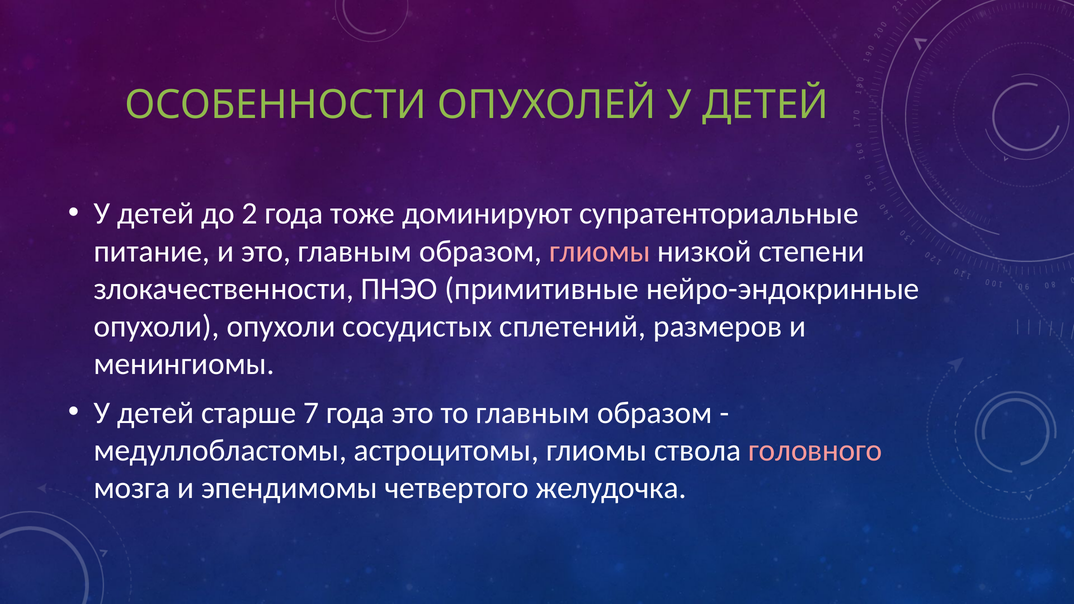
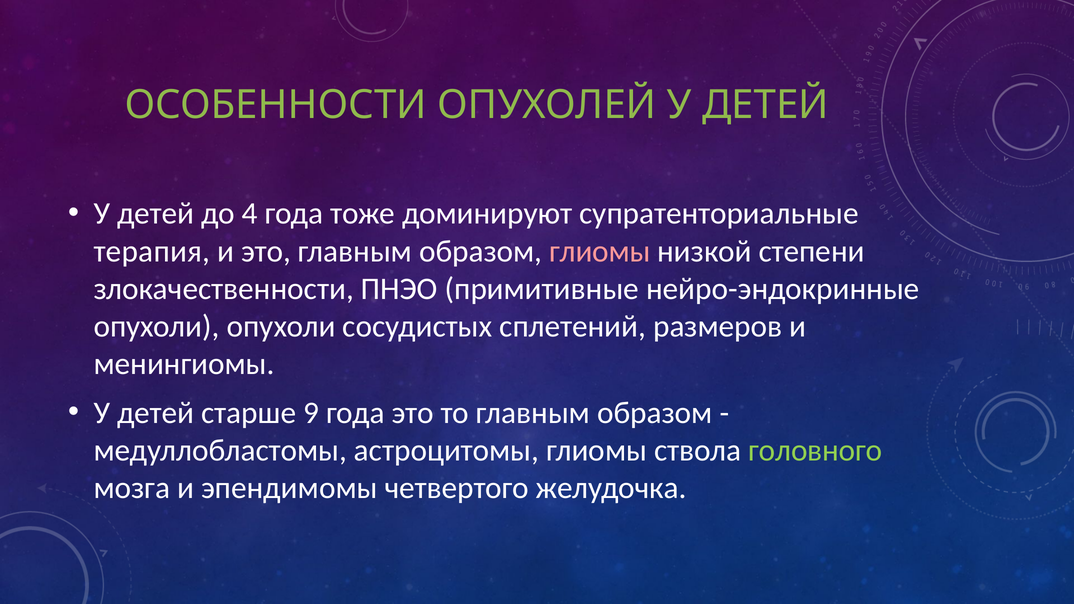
2: 2 -> 4
питание: питание -> терапия
7: 7 -> 9
головного colour: pink -> light green
